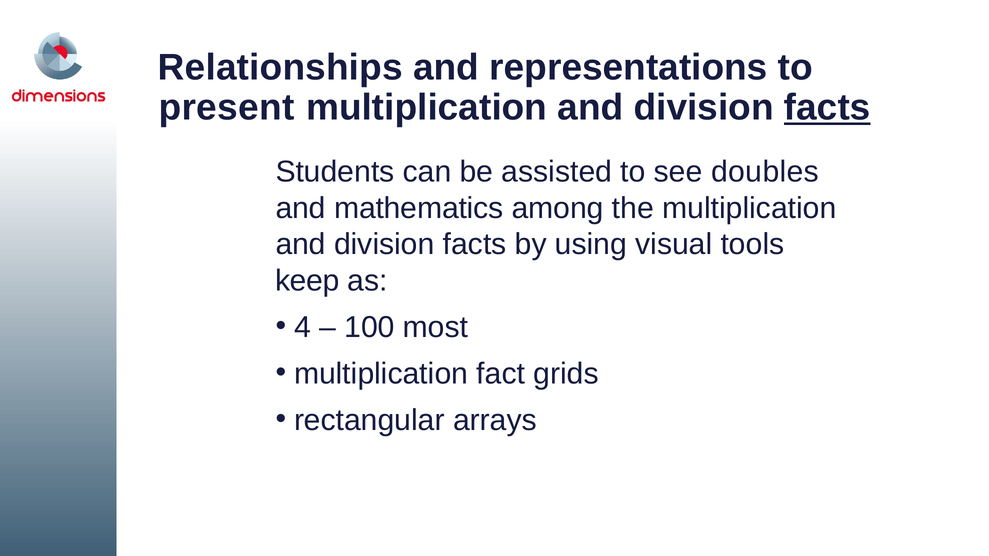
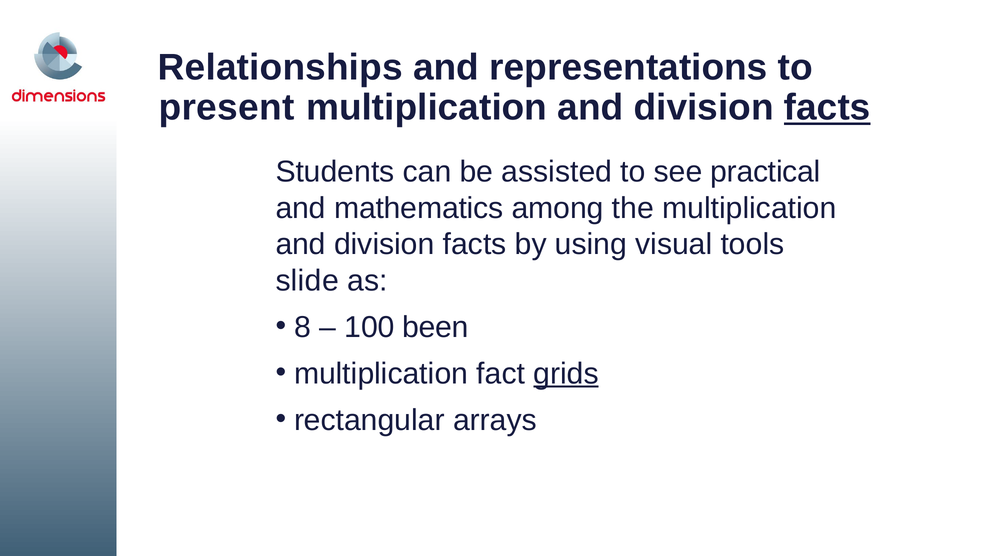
doubles: doubles -> practical
keep: keep -> slide
4: 4 -> 8
most: most -> been
grids underline: none -> present
